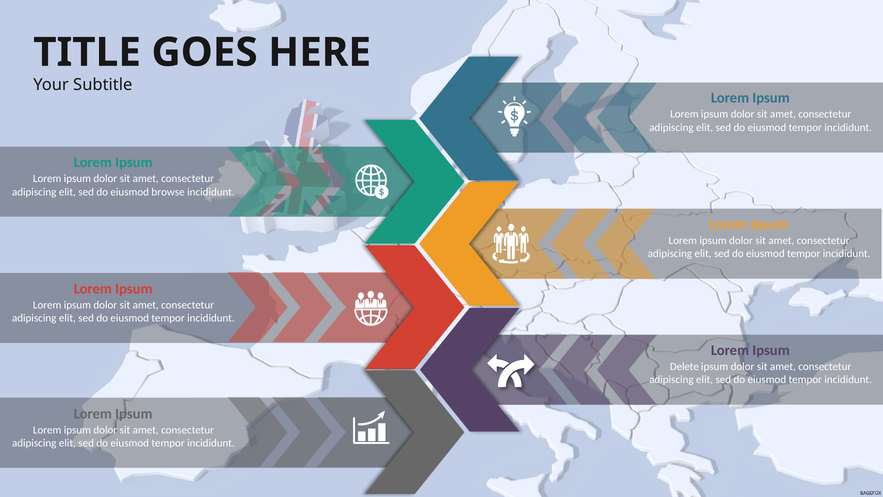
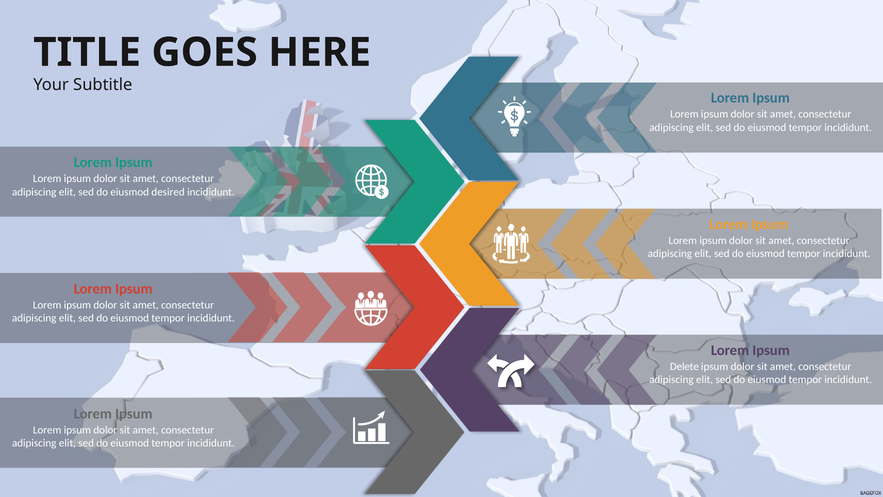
browse: browse -> desired
